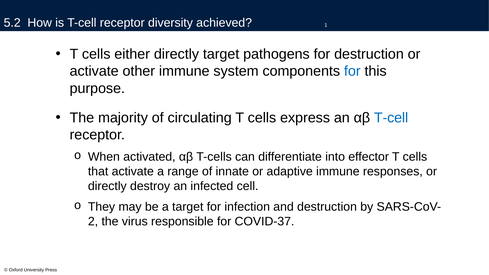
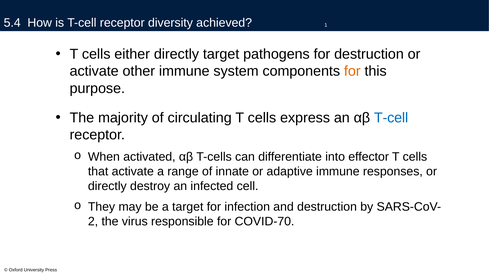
5.2: 5.2 -> 5.4
for at (352, 71) colour: blue -> orange
COVID-37: COVID-37 -> COVID-70
